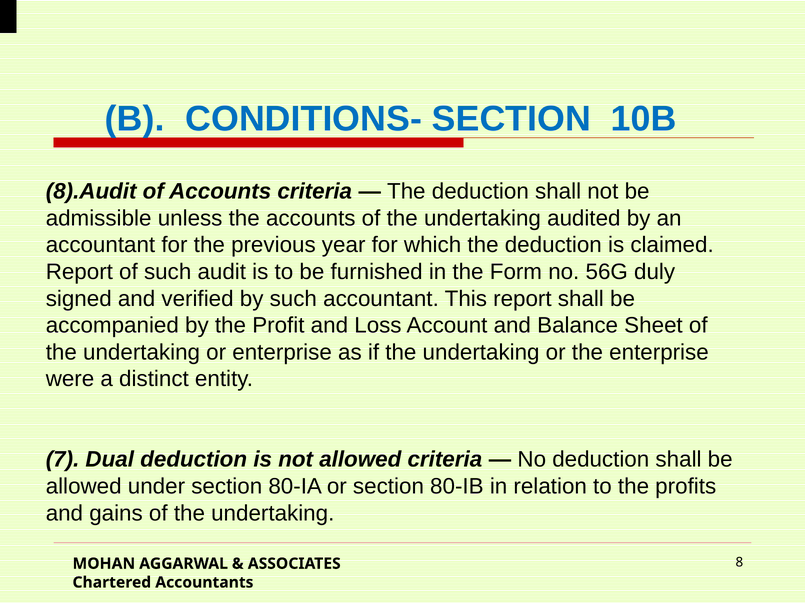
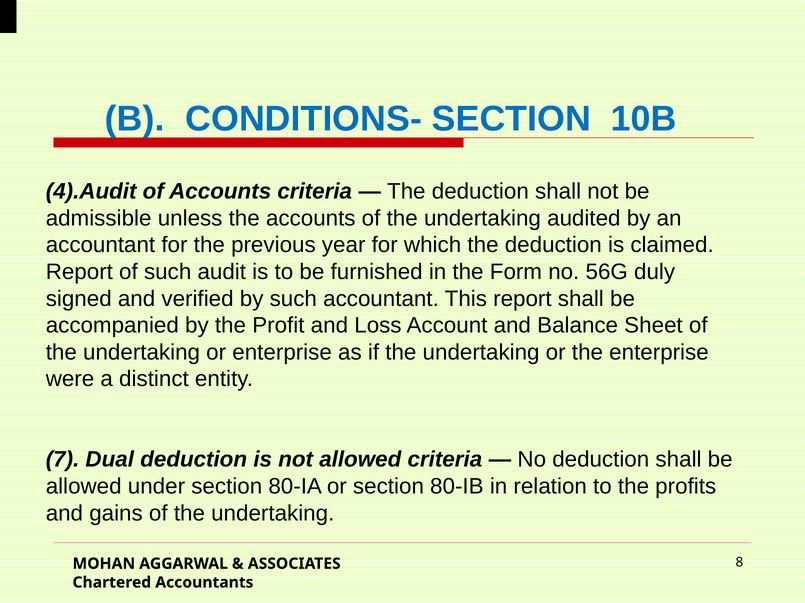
8).Audit: 8).Audit -> 4).Audit
